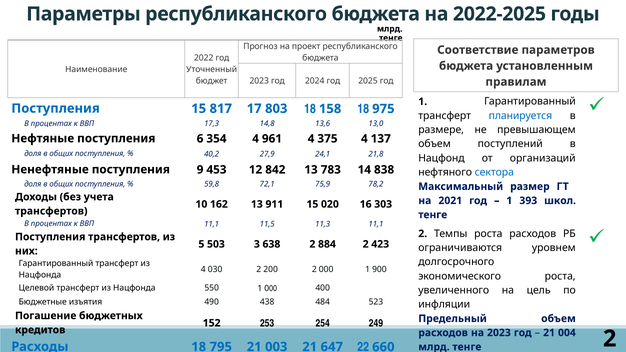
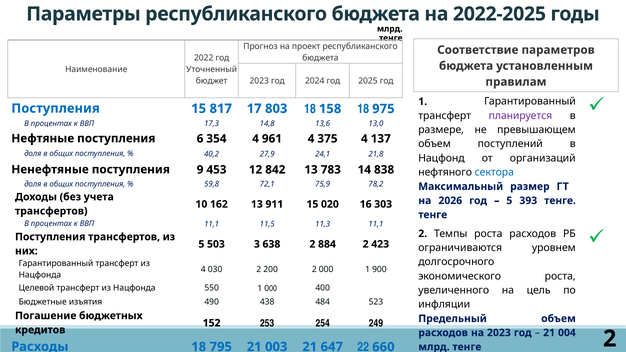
планируется colour: blue -> purple
2021: 2021 -> 2026
1 at (509, 201): 1 -> 5
393 школ: школ -> тенге
